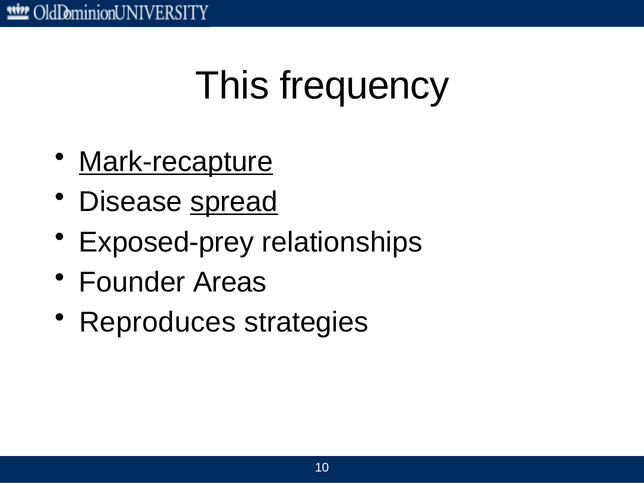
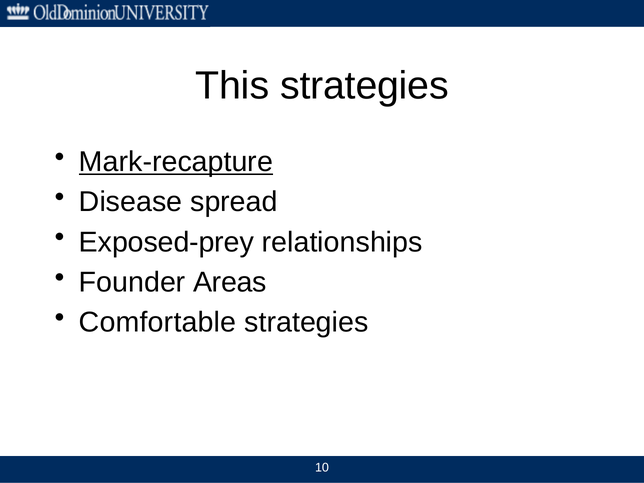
This frequency: frequency -> strategies
spread underline: present -> none
Reproduces: Reproduces -> Comfortable
